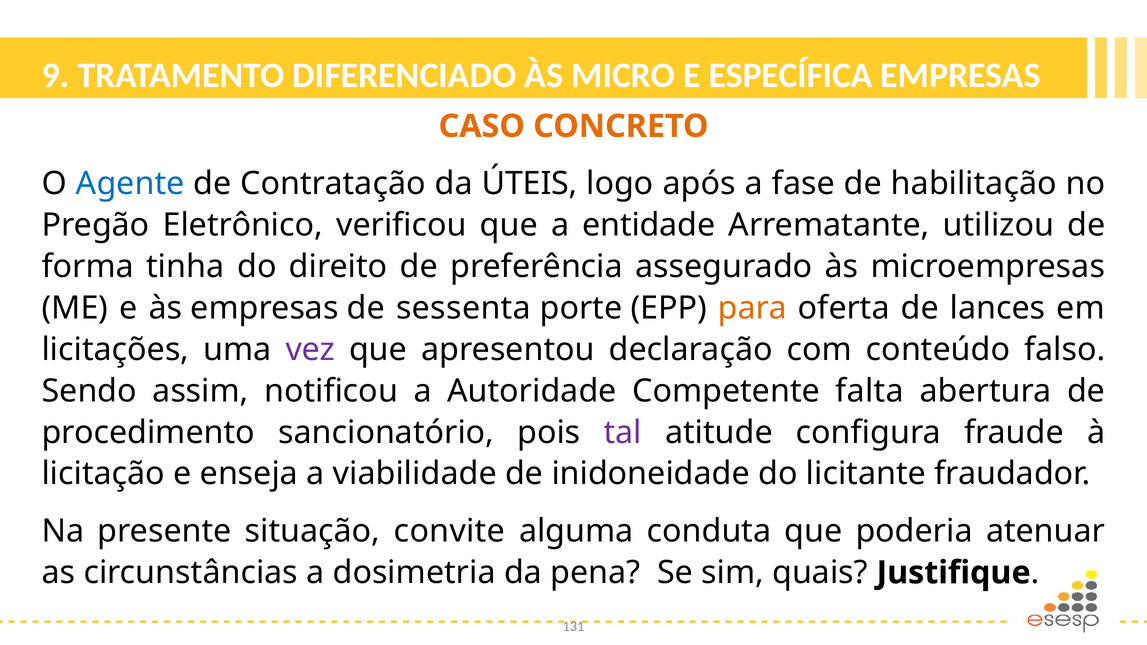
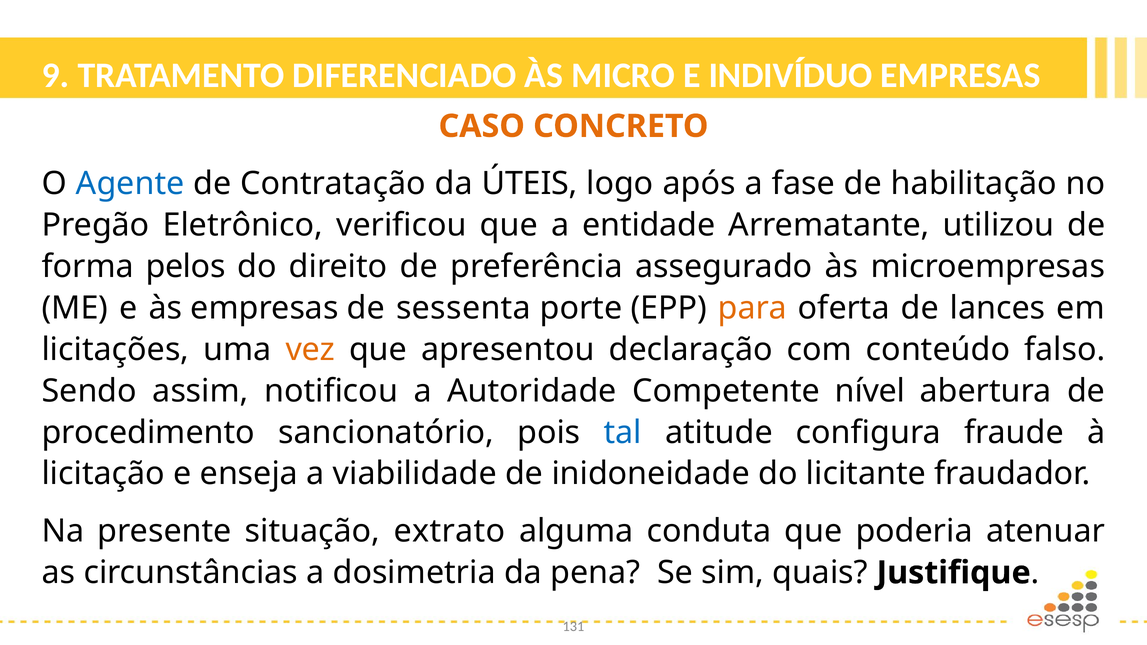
ESPECÍFICA: ESPECÍFICA -> INDIVÍDUO
tinha: tinha -> pelos
vez colour: purple -> orange
falta: falta -> nível
tal colour: purple -> blue
convite: convite -> extrato
